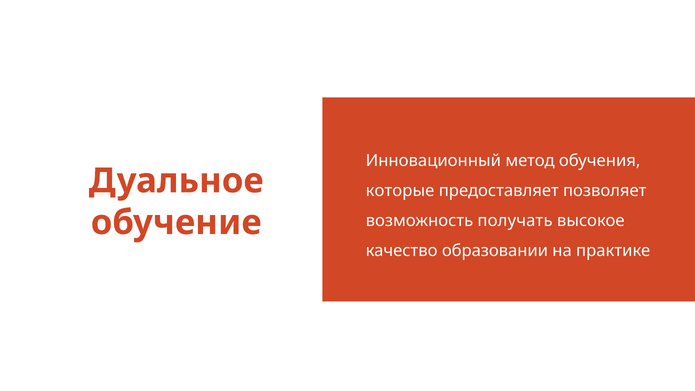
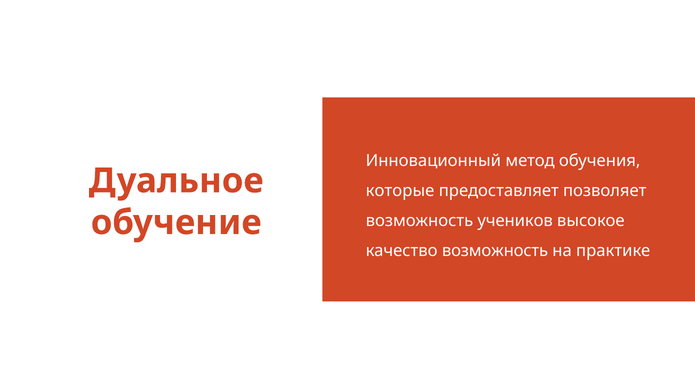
получать: получать -> учеников
качество образовании: образовании -> возможность
